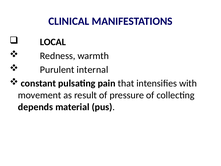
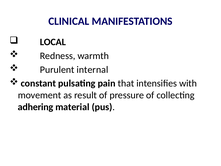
depends: depends -> adhering
